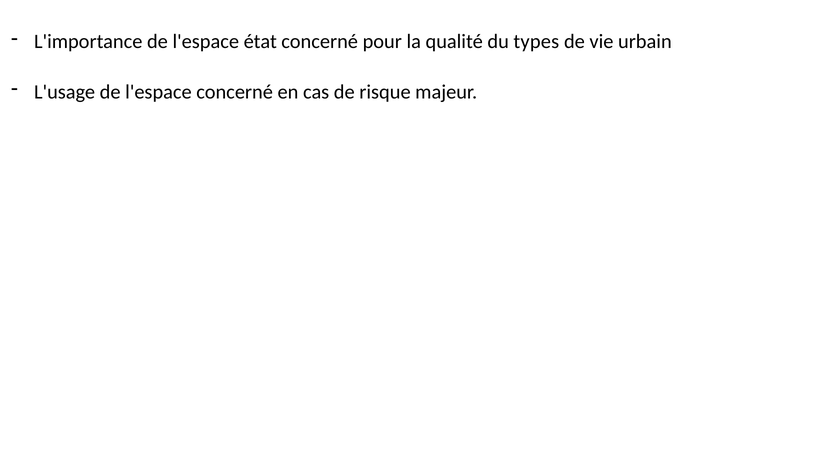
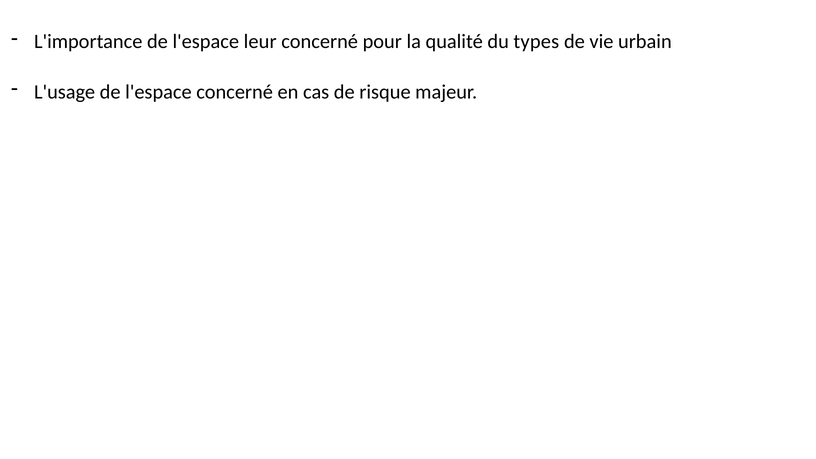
état: état -> leur
